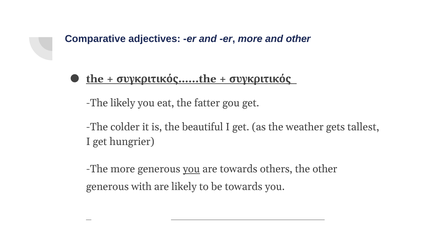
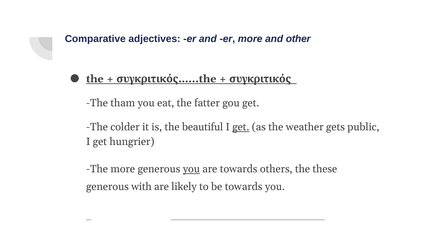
The likely: likely -> tham
get at (241, 127) underline: none -> present
tallest: tallest -> public
the other: other -> these
